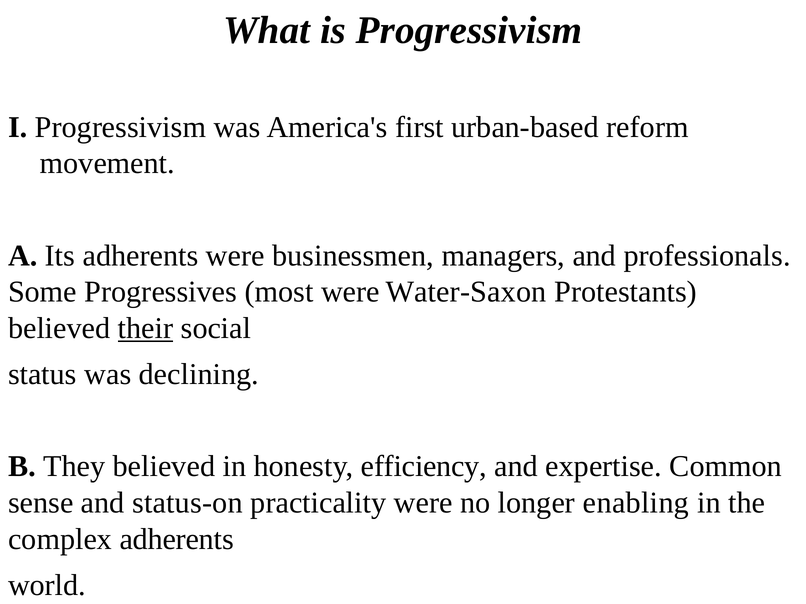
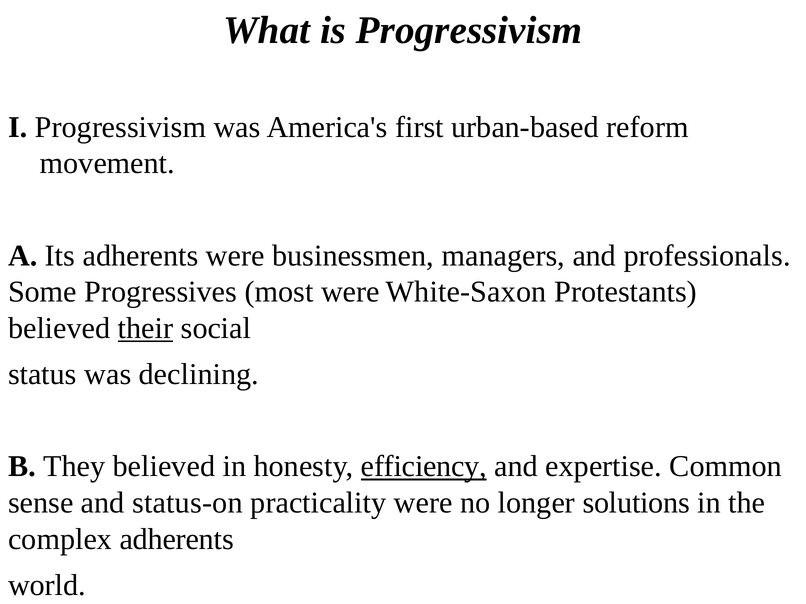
Water-Saxon: Water-Saxon -> White-Saxon
efficiency underline: none -> present
enabling: enabling -> solutions
